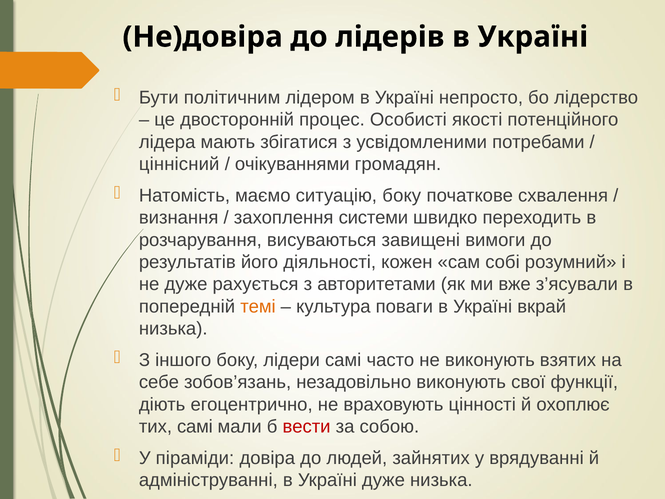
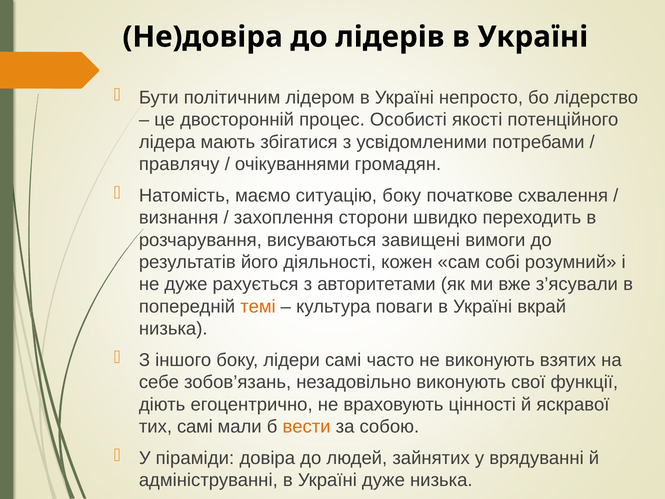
ціннісний: ціннісний -> правлячу
системи: системи -> сторони
охоплює: охоплює -> яскравої
вести colour: red -> orange
